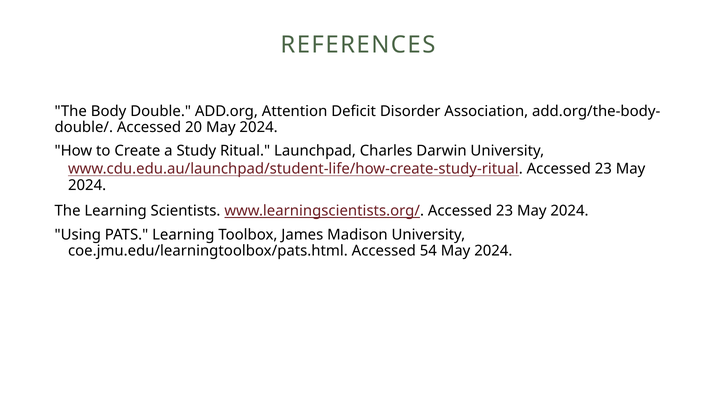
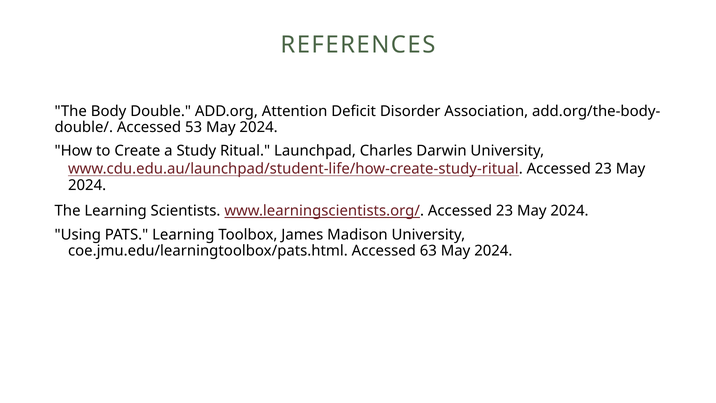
20: 20 -> 53
54: 54 -> 63
